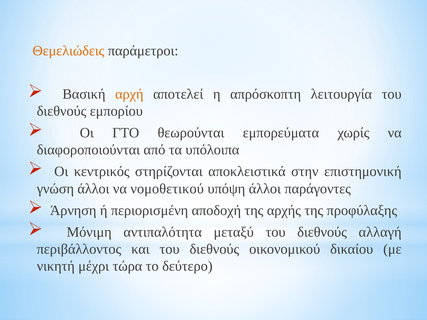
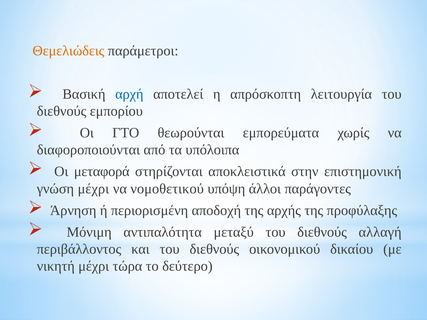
αρχή colour: orange -> blue
κεντρικός: κεντρικός -> μεταφορά
γνώση άλλοι: άλλοι -> μέχρι
